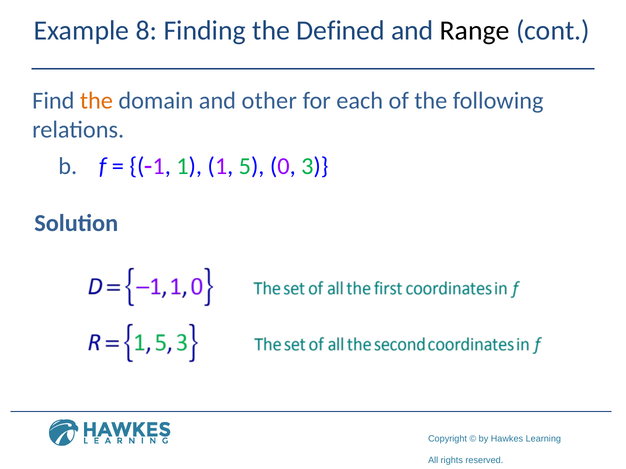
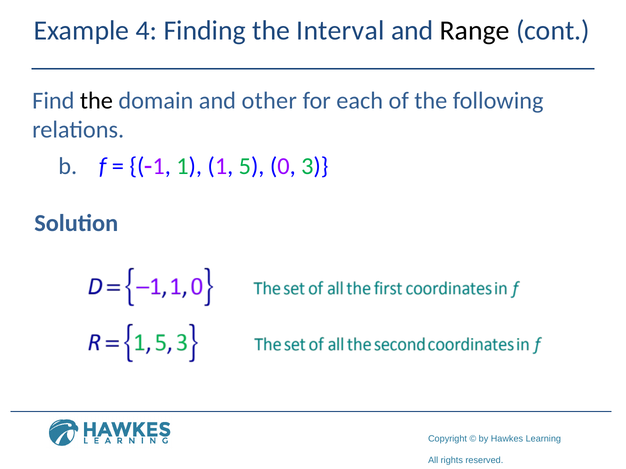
8: 8 -> 4
Defined: Defined -> Interval
the at (96, 101) colour: orange -> black
